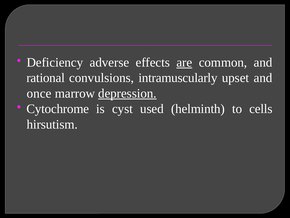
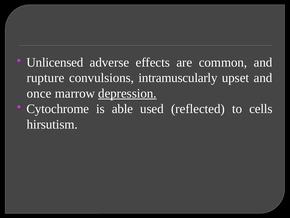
Deficiency: Deficiency -> Unlicensed
are underline: present -> none
rational: rational -> rupture
cyst: cyst -> able
helminth: helminth -> reflected
